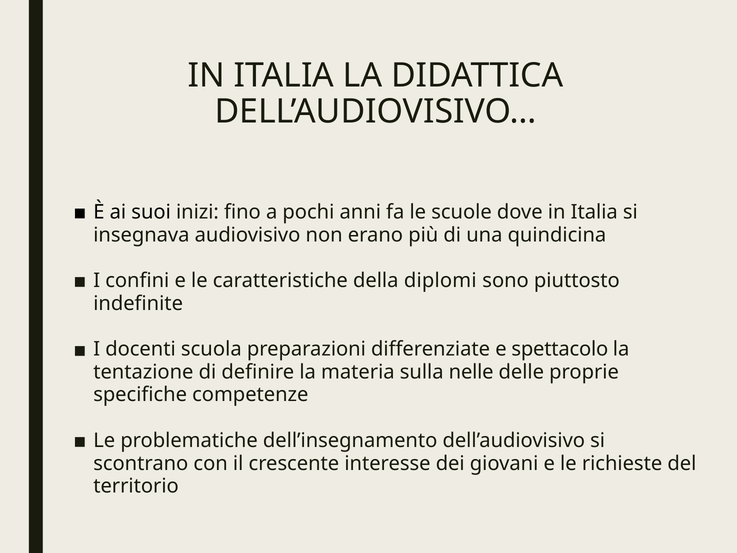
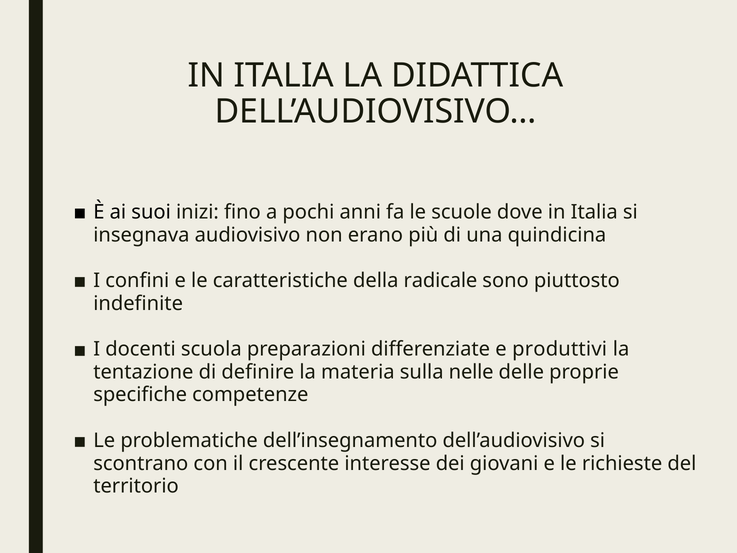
diplomi: diplomi -> radicale
spettacolo: spettacolo -> produttivi
